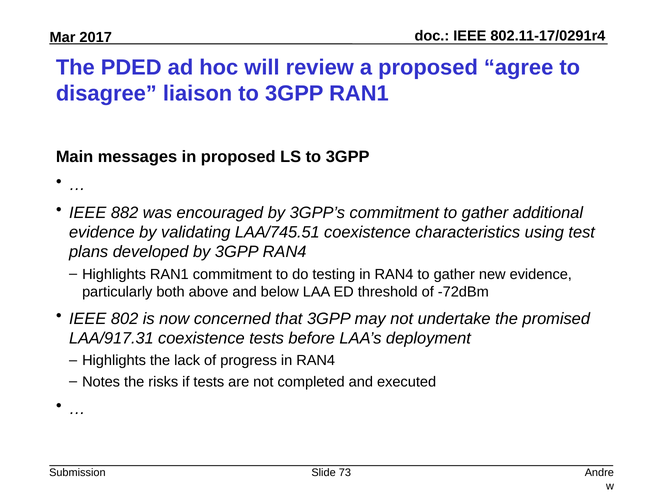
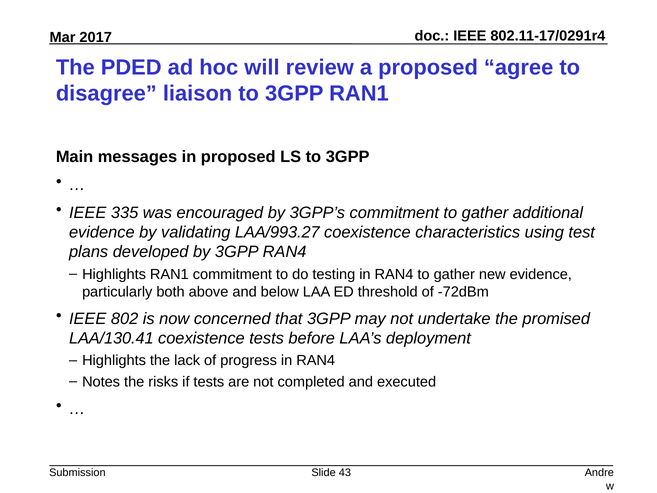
882: 882 -> 335
LAA/745.51: LAA/745.51 -> LAA/993.27
LAA/917.31: LAA/917.31 -> LAA/130.41
73: 73 -> 43
